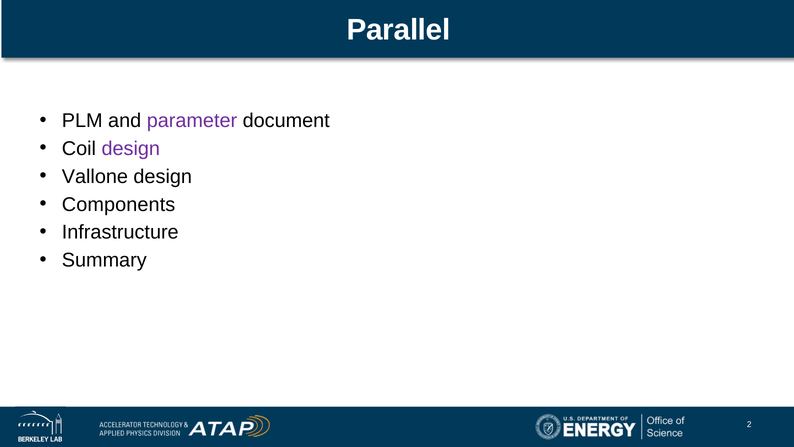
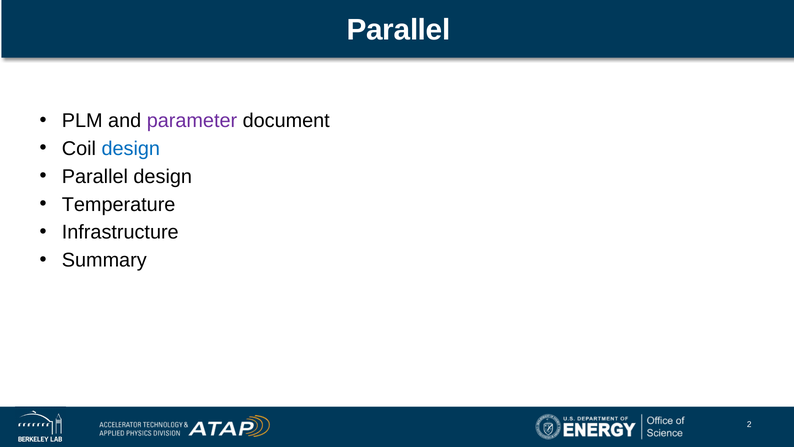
design at (131, 148) colour: purple -> blue
Vallone at (95, 176): Vallone -> Parallel
Components: Components -> Temperature
